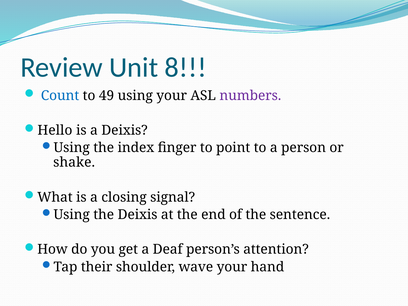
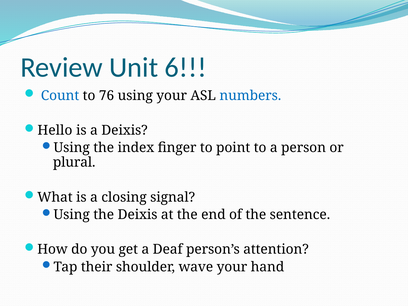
8: 8 -> 6
49: 49 -> 76
numbers colour: purple -> blue
shake: shake -> plural
